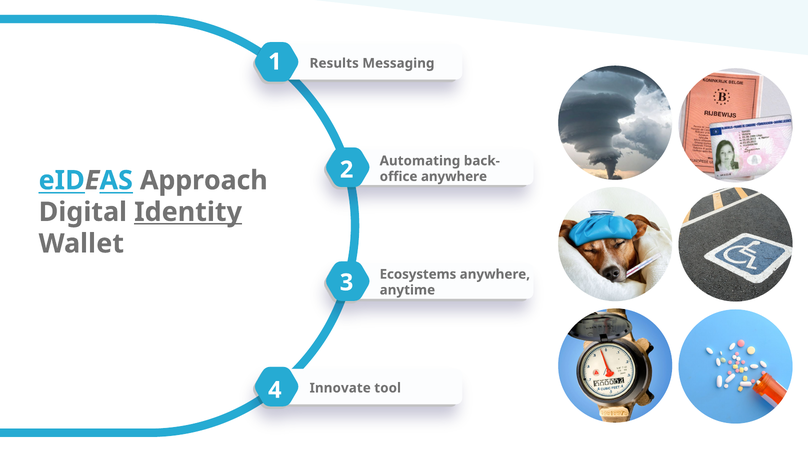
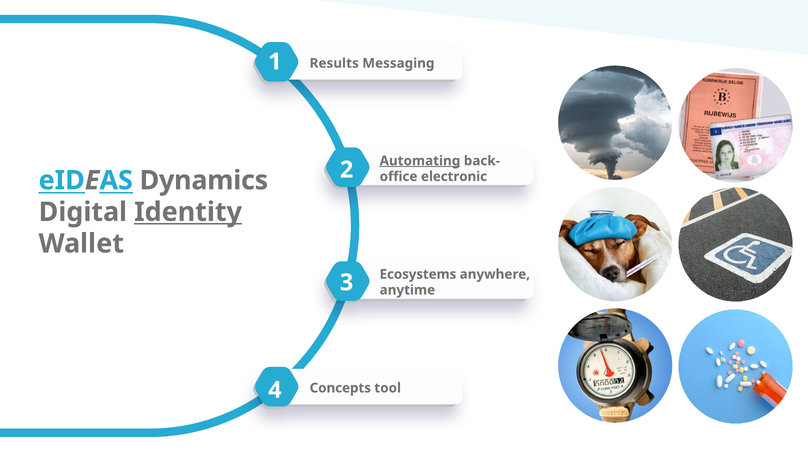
Automating underline: none -> present
anywhere at (454, 176): anywhere -> electronic
Approach: Approach -> Dynamics
Innovate: Innovate -> Concepts
